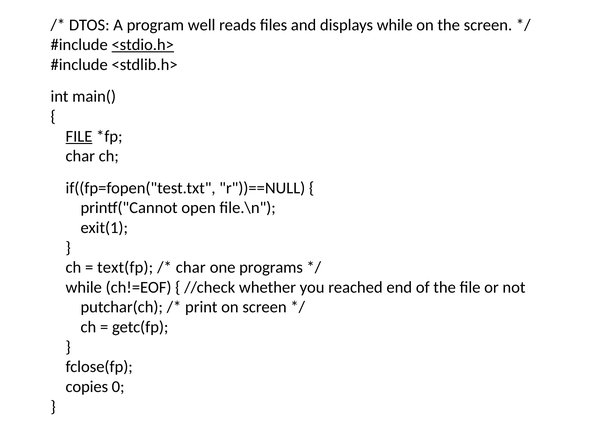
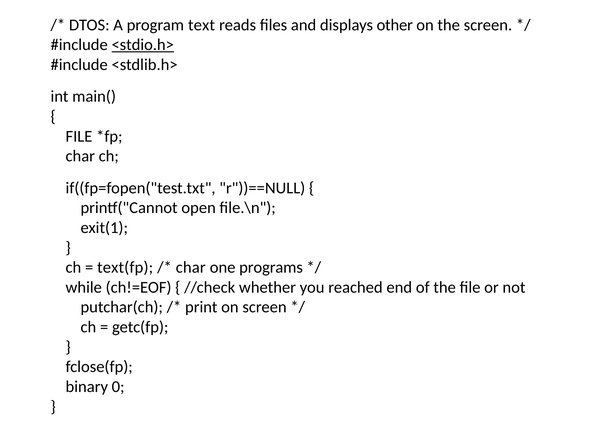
well: well -> text
displays while: while -> other
FILE at (79, 136) underline: present -> none
copies: copies -> binary
